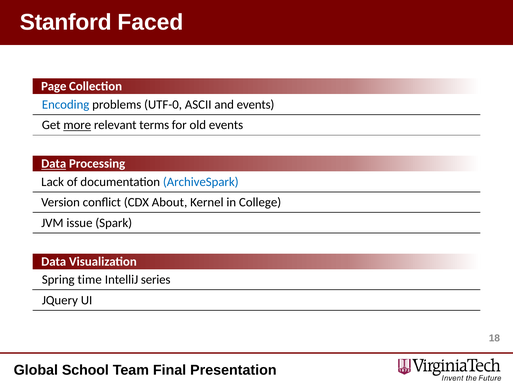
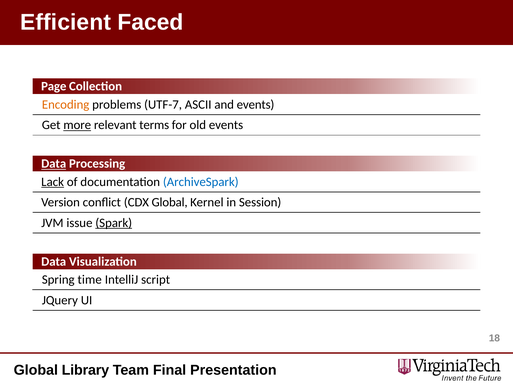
Stanford: Stanford -> Efficient
Encoding colour: blue -> orange
UTF-0: UTF-0 -> UTF-7
Lack underline: none -> present
CDX About: About -> Global
College: College -> Session
Spark underline: none -> present
series: series -> script
School: School -> Library
